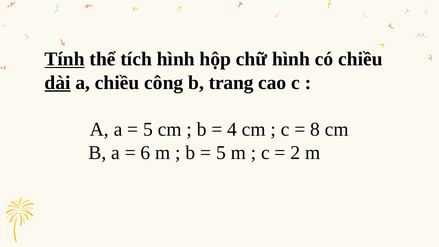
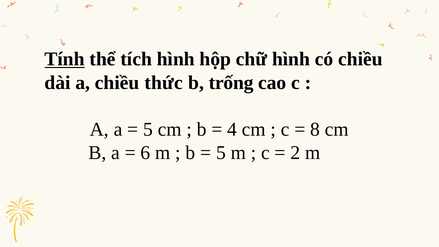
dài underline: present -> none
công: công -> thức
trang: trang -> trống
